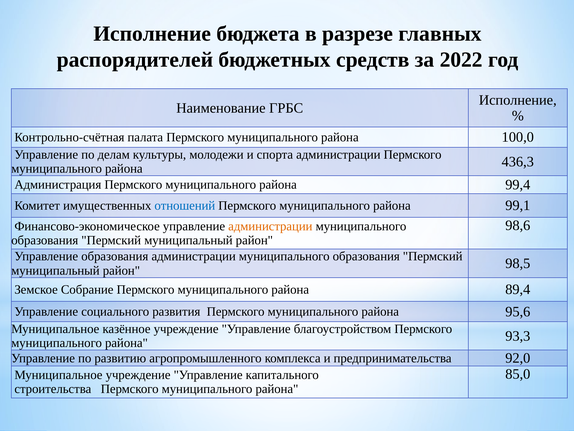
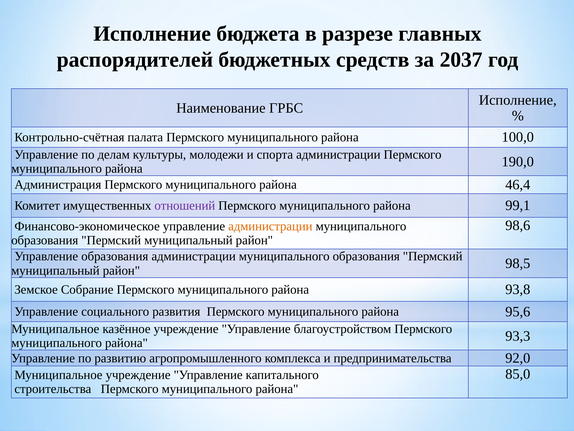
2022: 2022 -> 2037
436,3: 436,3 -> 190,0
99,4: 99,4 -> 46,4
отношений colour: blue -> purple
89,4: 89,4 -> 93,8
